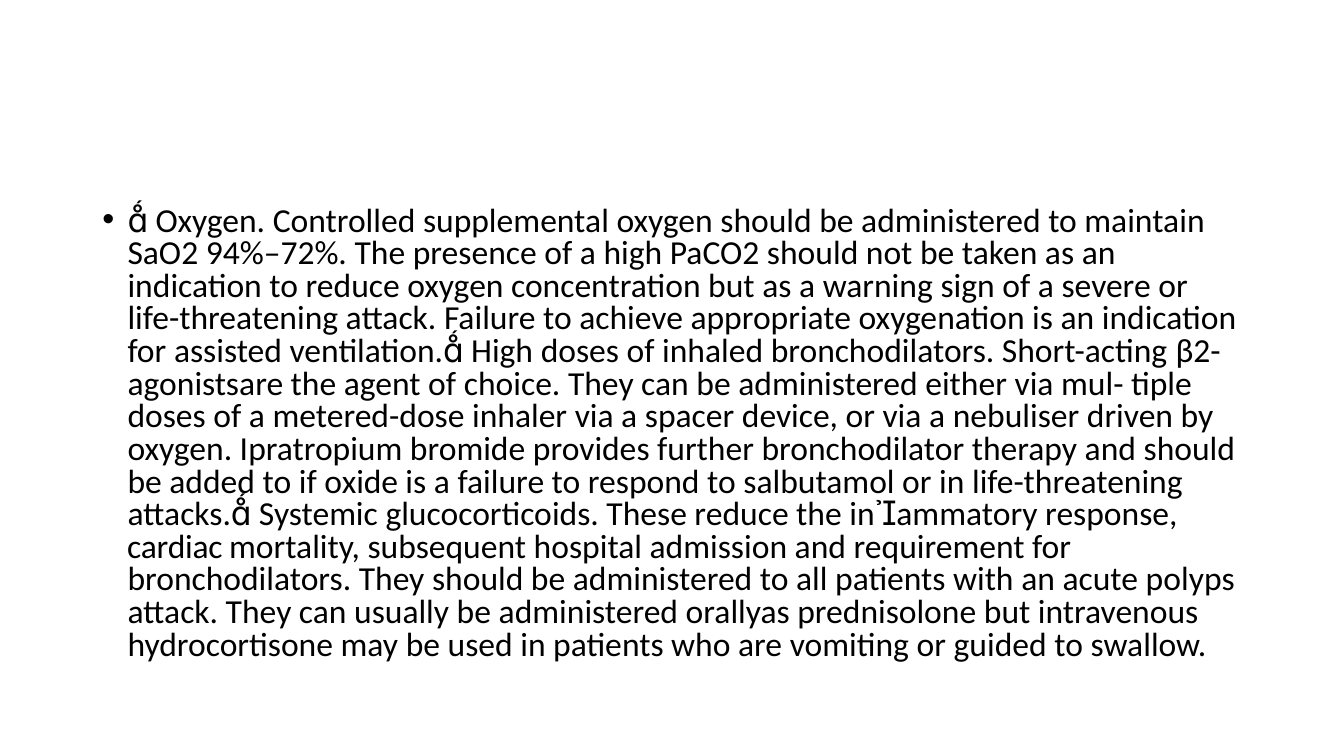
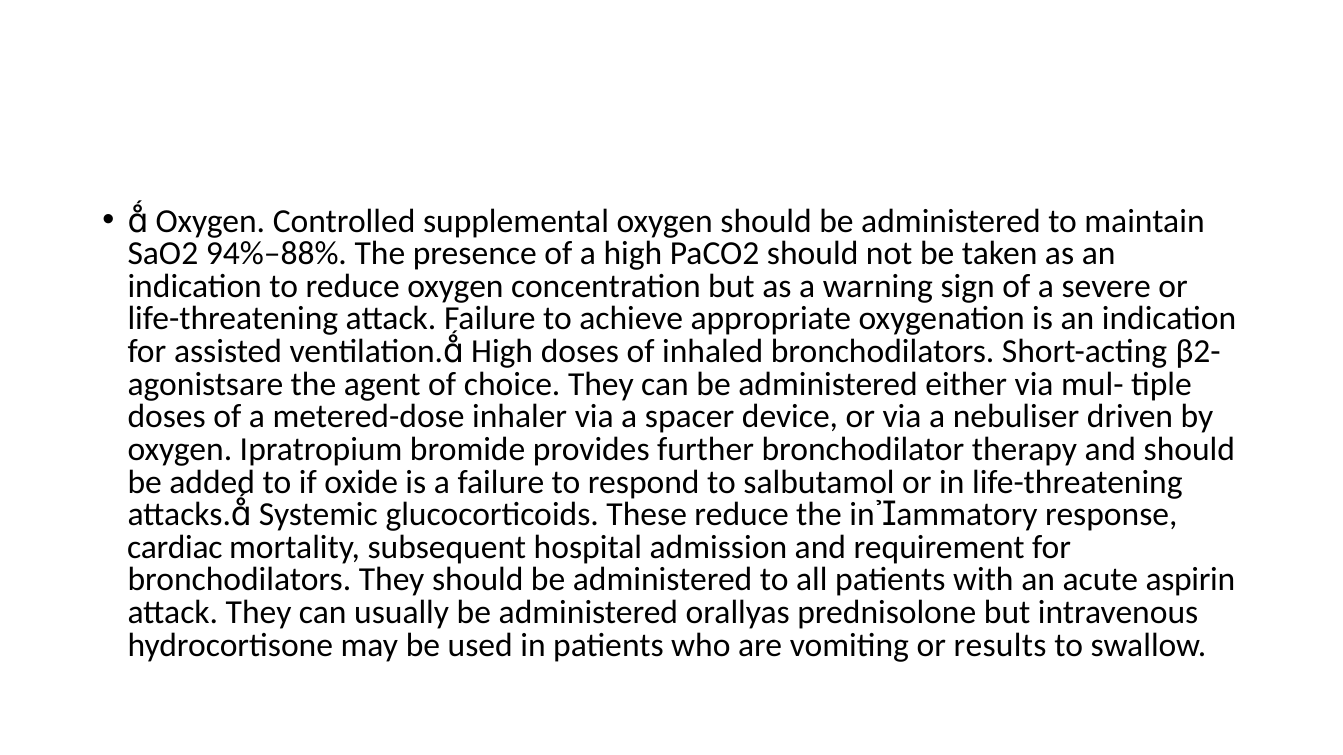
94%–72%: 94%–72% -> 94%–88%
polyps: polyps -> aspirin
guided: guided -> results
